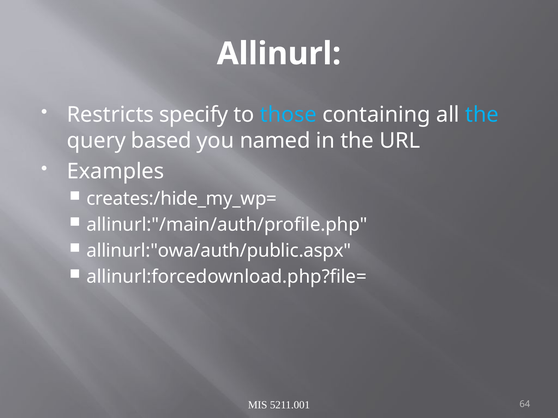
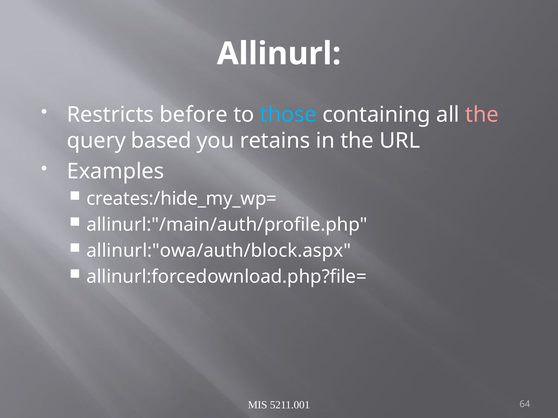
specify: specify -> before
the at (482, 115) colour: light blue -> pink
named: named -> retains
allinurl:"owa/auth/public.aspx: allinurl:"owa/auth/public.aspx -> allinurl:"owa/auth/block.aspx
